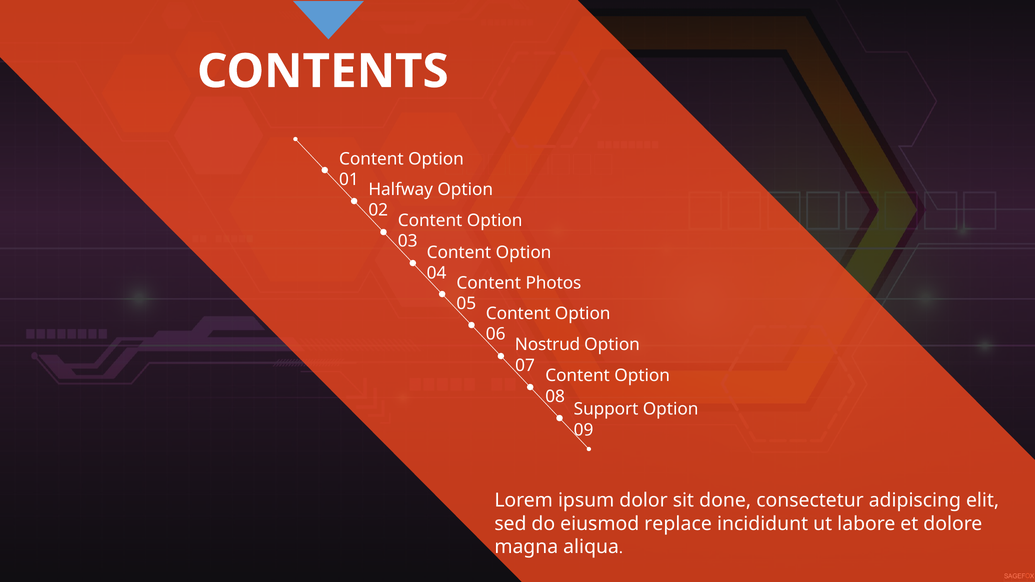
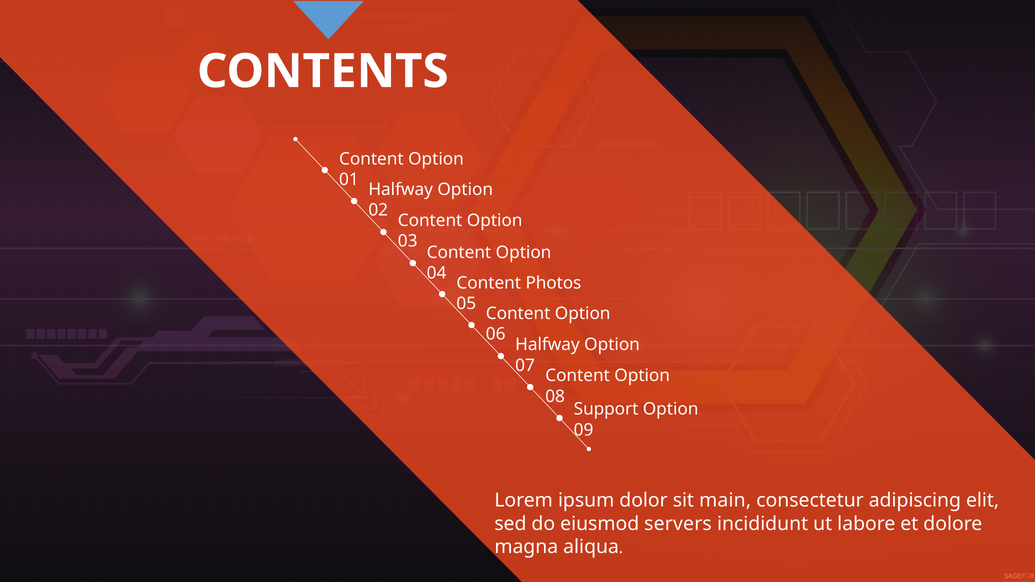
Nostrud at (548, 345): Nostrud -> Halfway
done: done -> main
replace: replace -> servers
